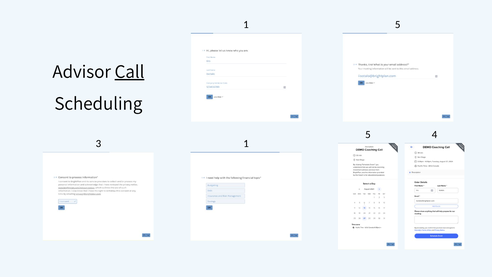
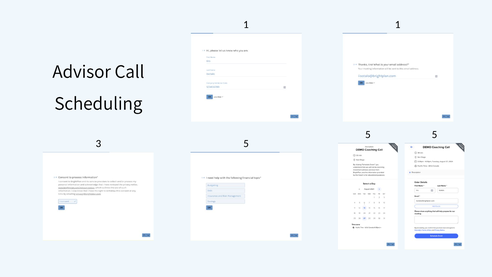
5 at (398, 25): 5 -> 1
Call underline: present -> none
4 at (435, 135): 4 -> 5
3 1: 1 -> 5
